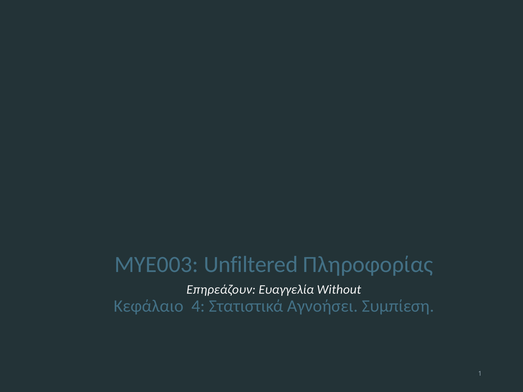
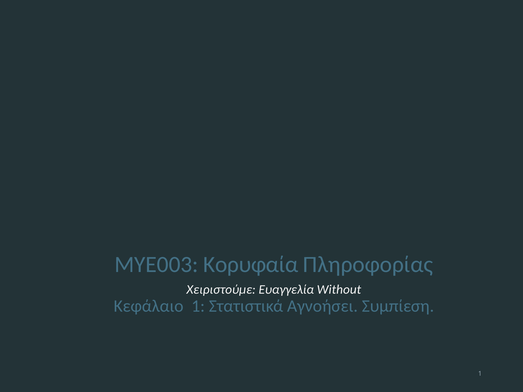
Unfiltered: Unfiltered -> Κορυφαία
Επηρεάζουν: Επηρεάζουν -> Χειριστούμε
Κεφάλαιο 4: 4 -> 1
